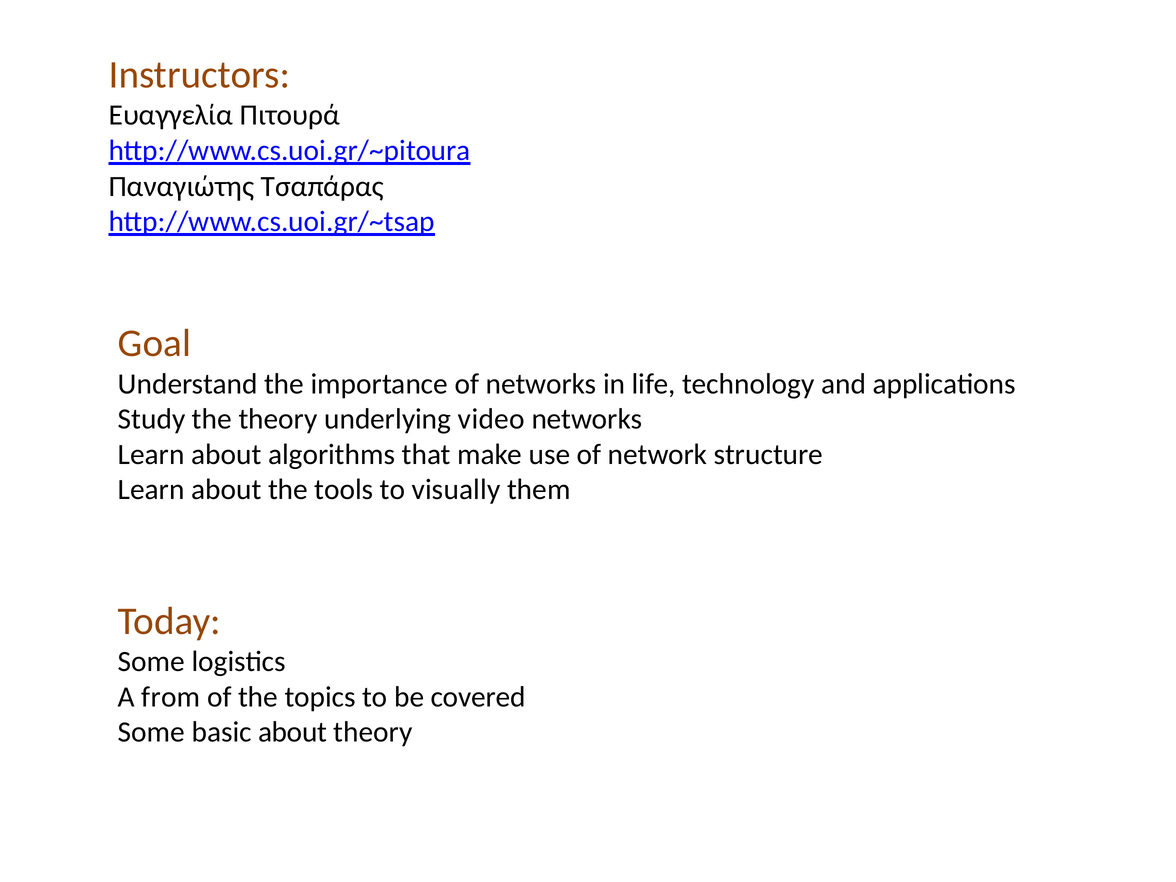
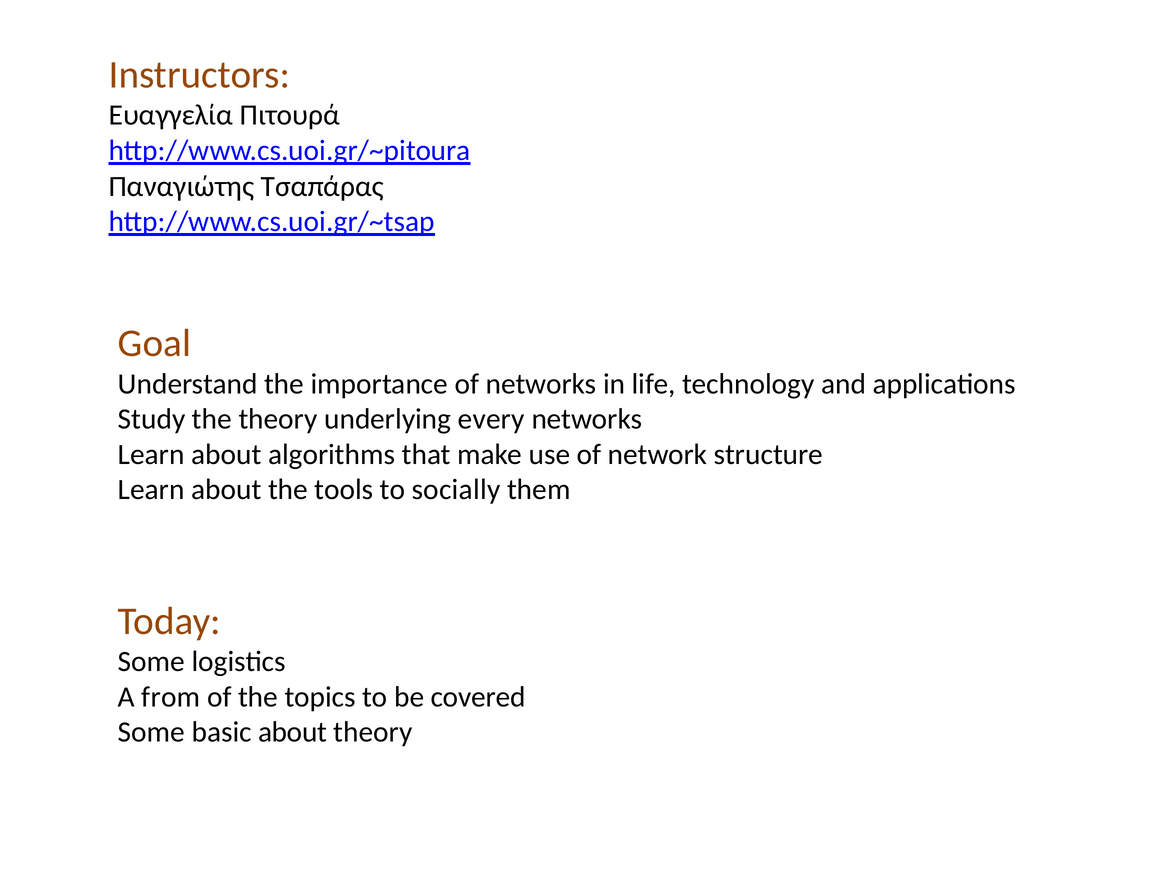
video: video -> every
visually: visually -> socially
